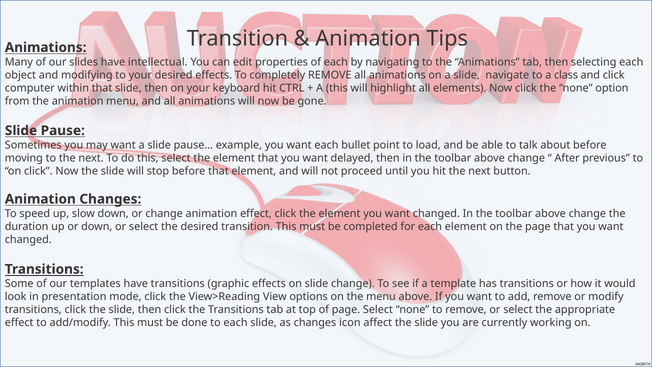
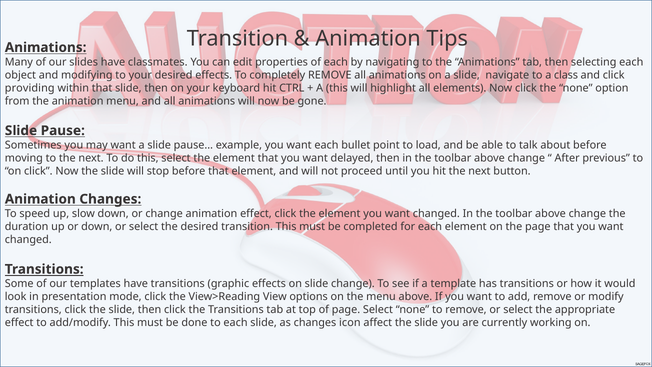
intellectual: intellectual -> classmates
computer: computer -> providing
